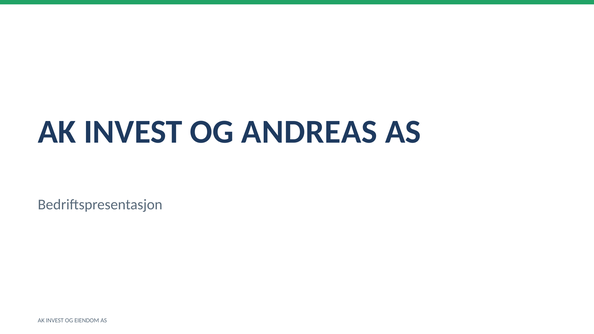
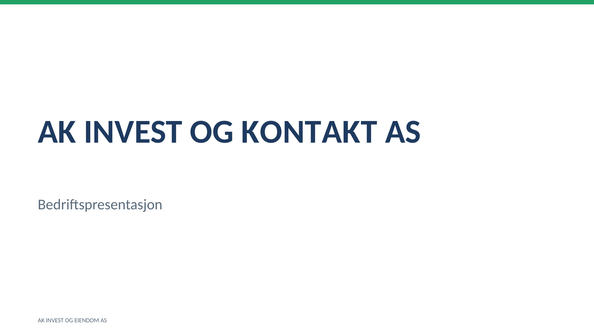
ANDREAS: ANDREAS -> KONTAKT
